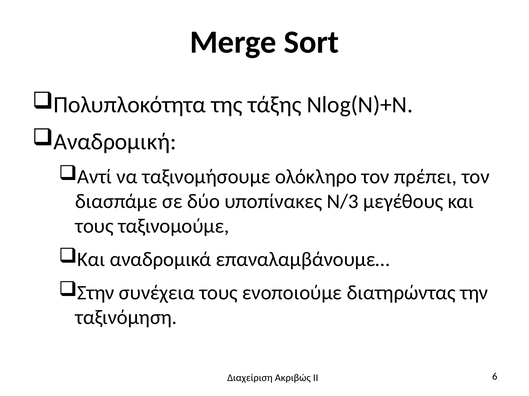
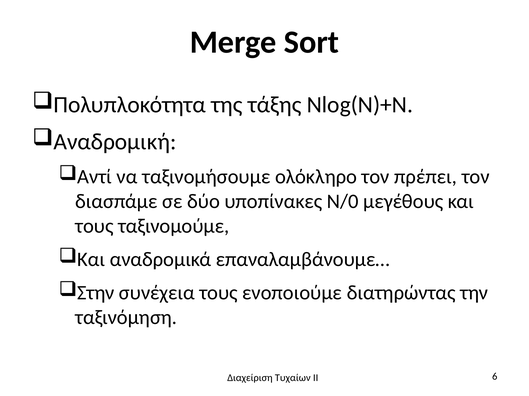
Ν/3: Ν/3 -> Ν/0
Ακριβώς: Ακριβώς -> Τυχαίων
